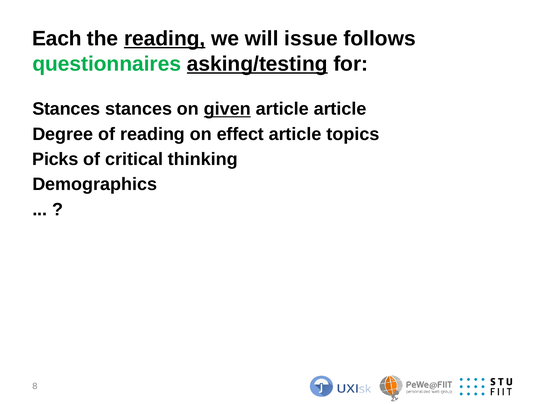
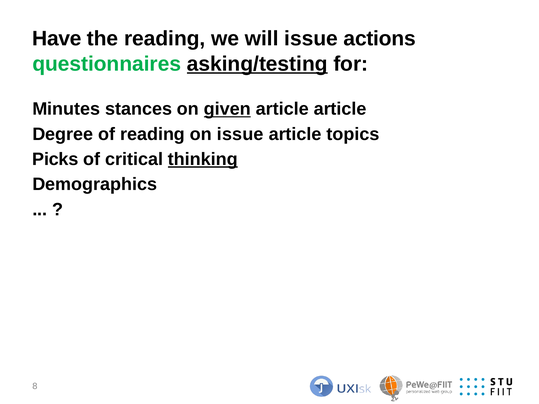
Each: Each -> Have
reading at (165, 39) underline: present -> none
follows: follows -> actions
Stances at (66, 109): Stances -> Minutes
on effect: effect -> issue
thinking underline: none -> present
